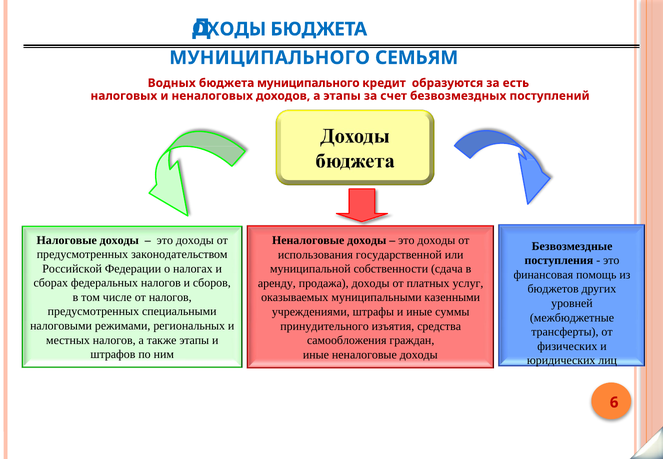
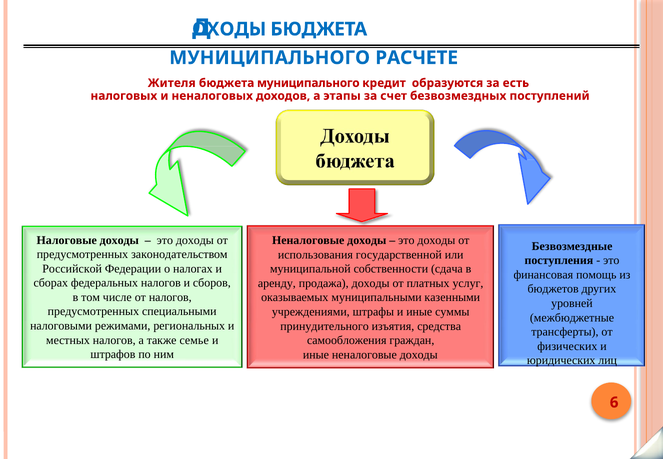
СЕМЬЯМ: СЕМЬЯМ -> РАСЧЕТЕ
Водных: Водных -> Жителя
также этапы: этапы -> семье
